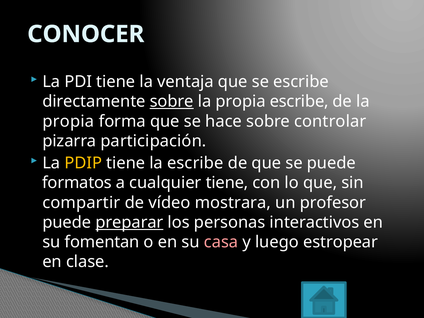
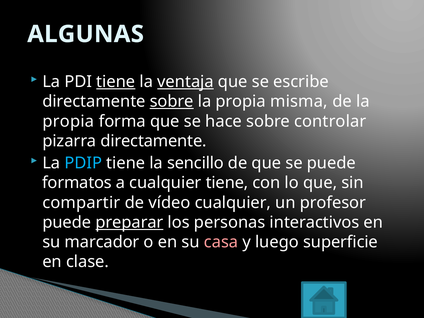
CONOCER: CONOCER -> ALGUNAS
tiene at (116, 82) underline: none -> present
ventaja underline: none -> present
propia escribe: escribe -> misma
pizarra participación: participación -> directamente
PDIP colour: yellow -> light blue
la escribe: escribe -> sencillo
vídeo mostrara: mostrara -> cualquier
fomentan: fomentan -> marcador
estropear: estropear -> superficie
